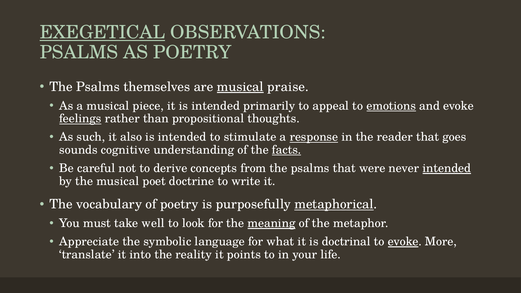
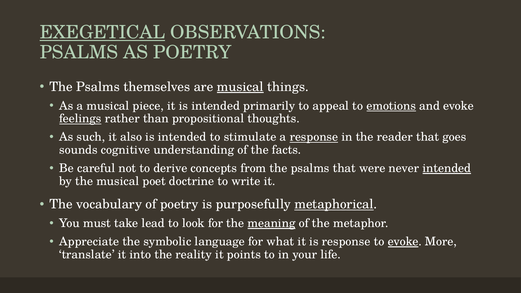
praise: praise -> things
facts underline: present -> none
well: well -> lead
is doctrinal: doctrinal -> response
